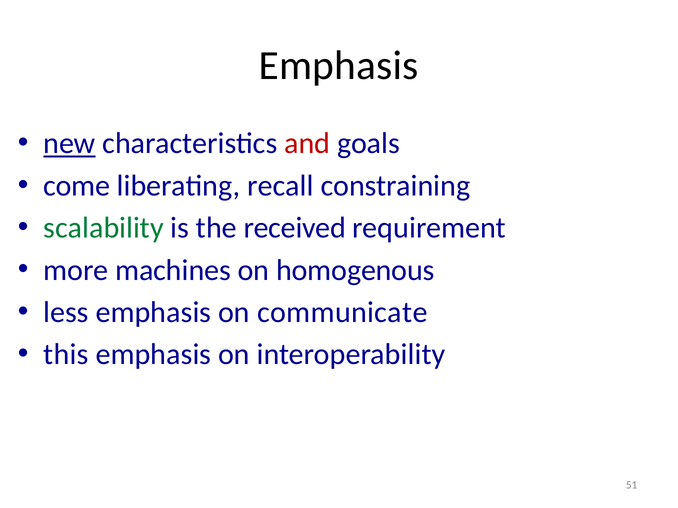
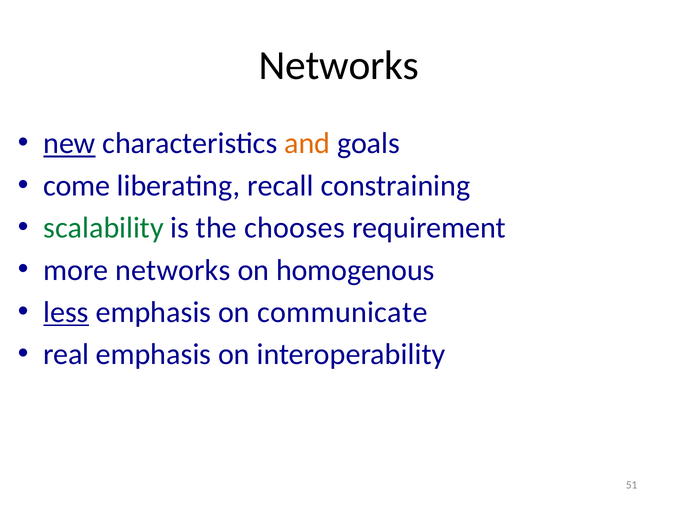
Emphasis at (339, 66): Emphasis -> Networks
and colour: red -> orange
received: received -> chooses
more machines: machines -> networks
less underline: none -> present
this: this -> real
